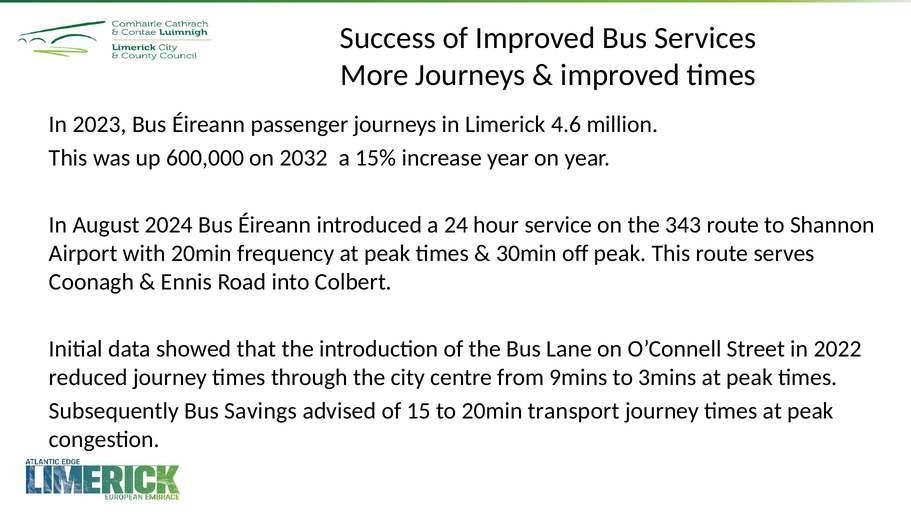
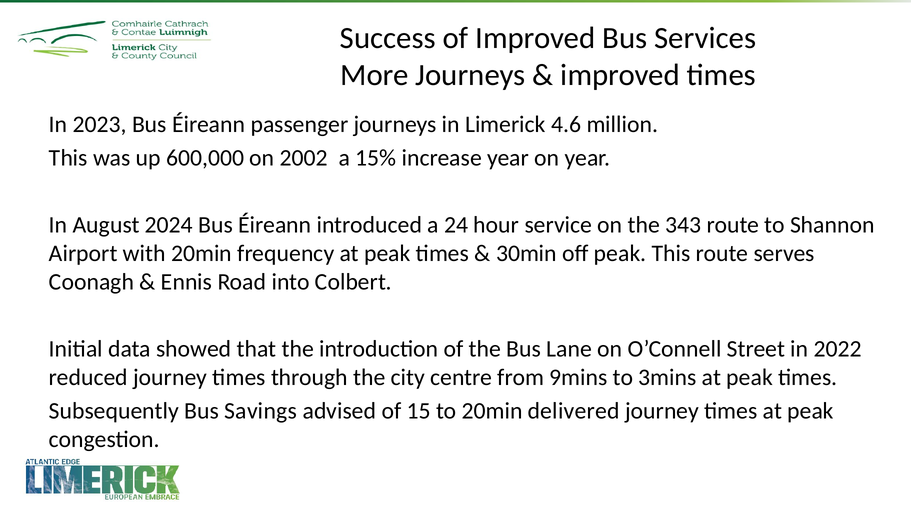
2032: 2032 -> 2002
transport: transport -> delivered
